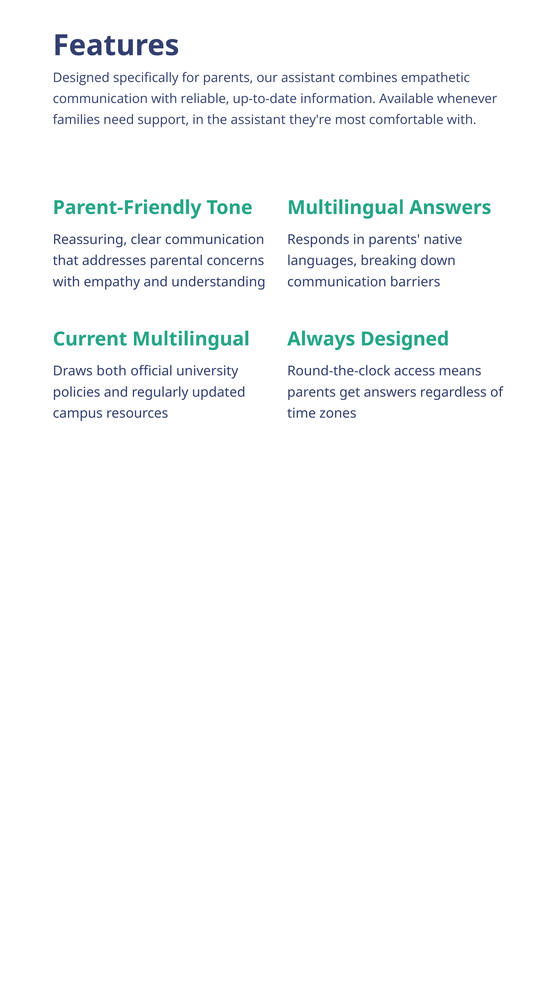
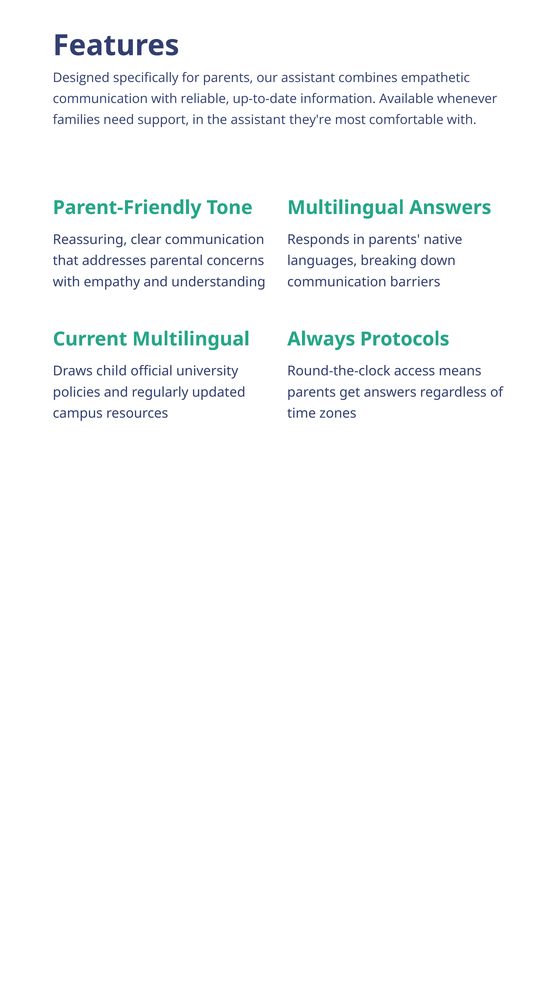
Always Designed: Designed -> Protocols
both: both -> child
